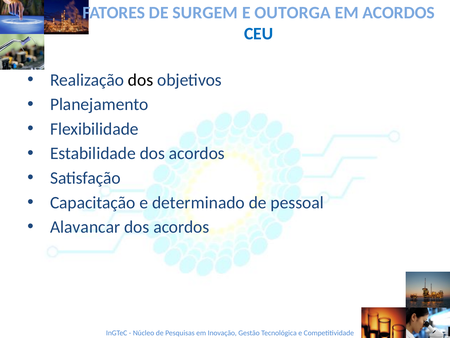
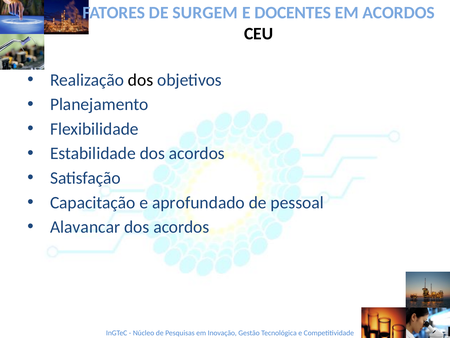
OUTORGA: OUTORGA -> DOCENTES
CEU colour: blue -> black
determinado: determinado -> aprofundado
